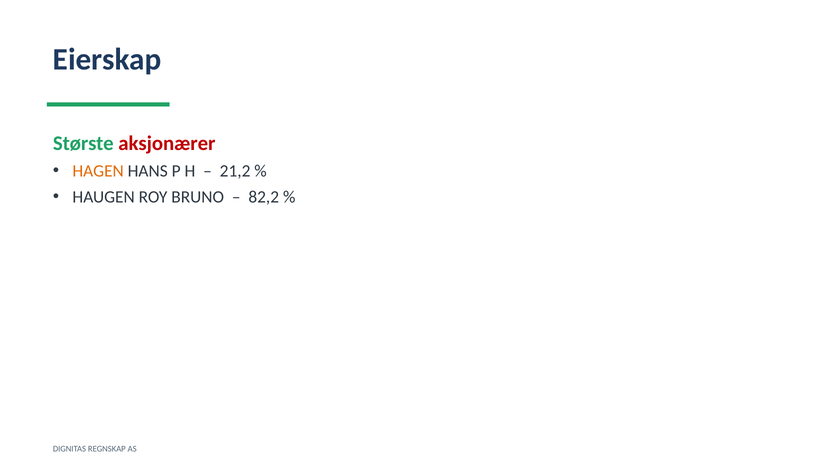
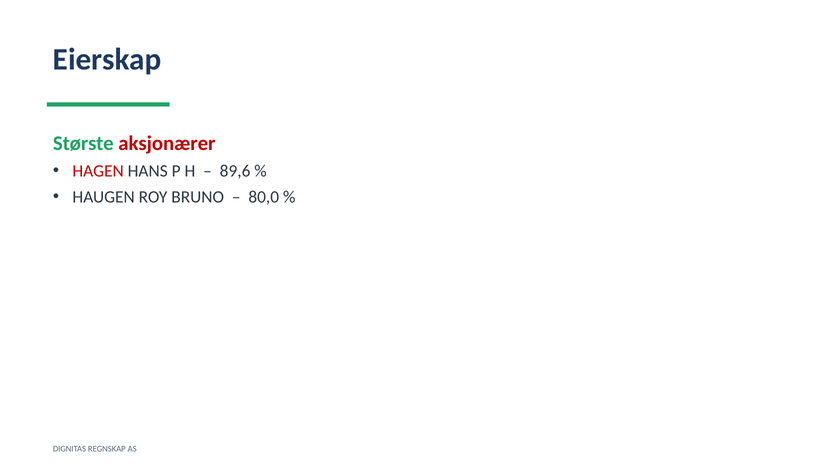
HAGEN colour: orange -> red
21,2: 21,2 -> 89,6
82,2: 82,2 -> 80,0
